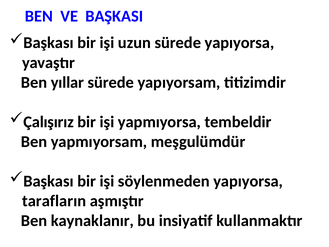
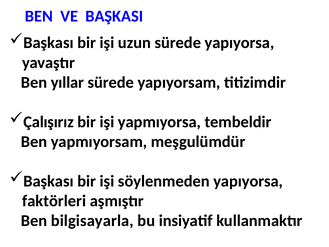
tarafların: tarafların -> faktörleri
kaynaklanır: kaynaklanır -> bilgisayarla
